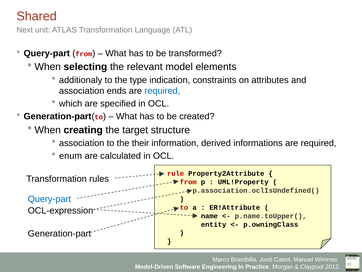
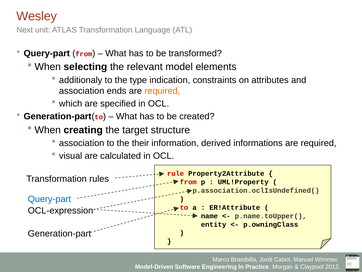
Shared: Shared -> Wesley
required at (162, 91) colour: blue -> orange
enum: enum -> visual
